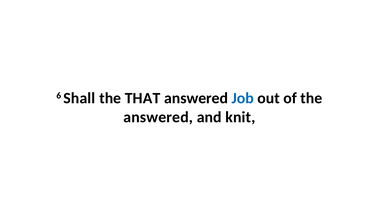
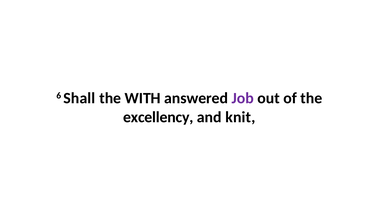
THAT: THAT -> WITH
Job colour: blue -> purple
answered at (158, 117): answered -> excellency
